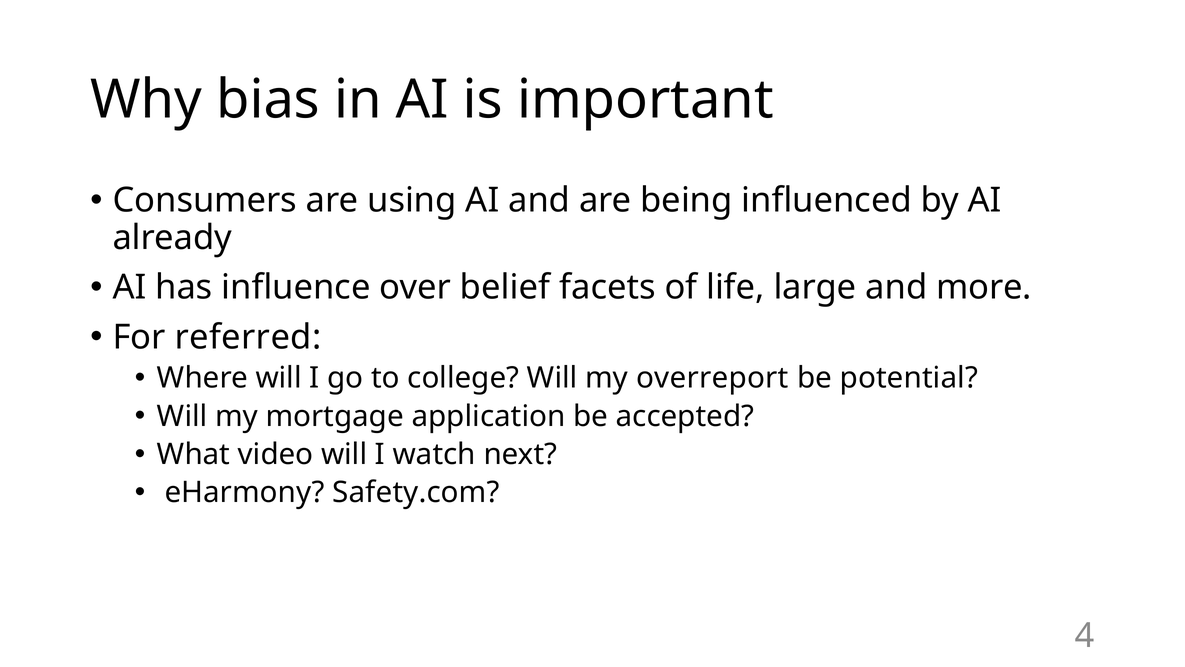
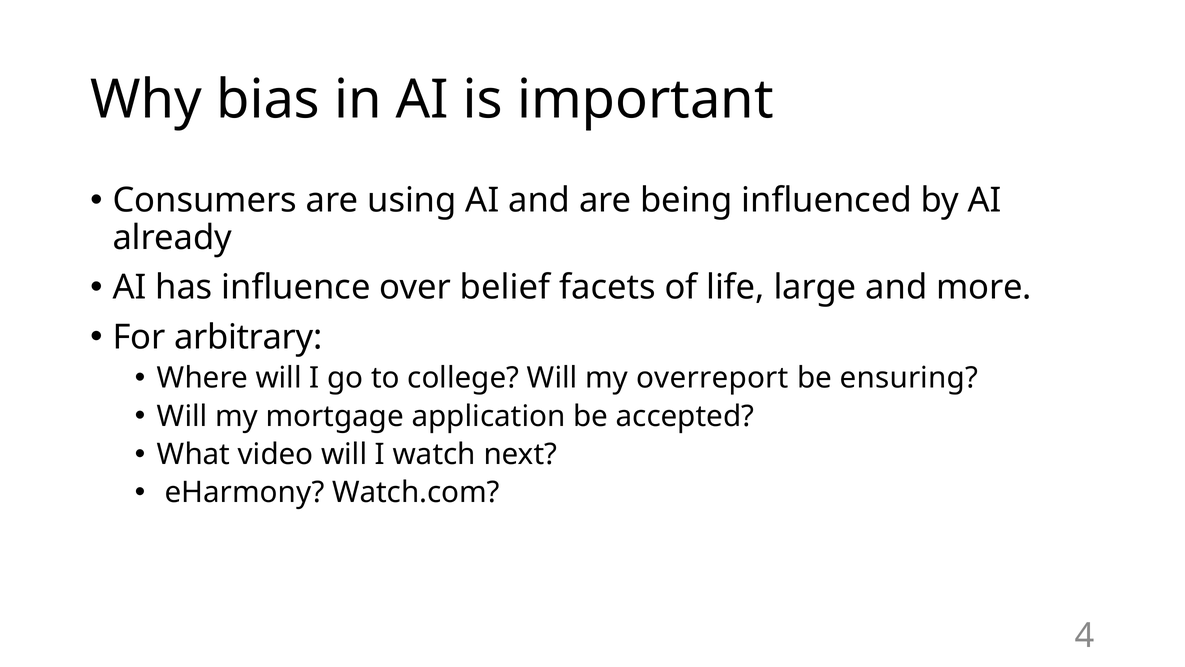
referred: referred -> arbitrary
potential: potential -> ensuring
Safety.com: Safety.com -> Watch.com
